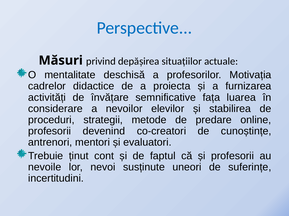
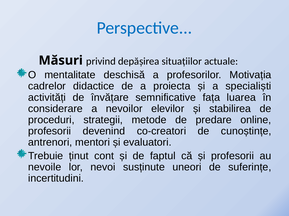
furnizarea: furnizarea -> specialiști
